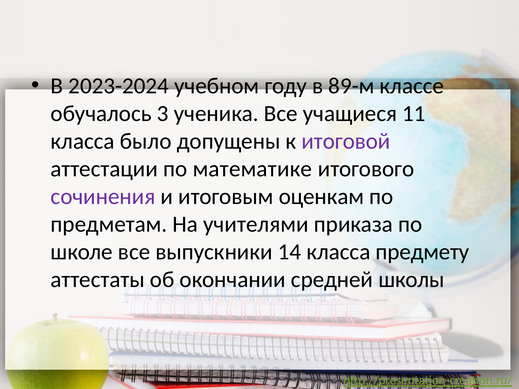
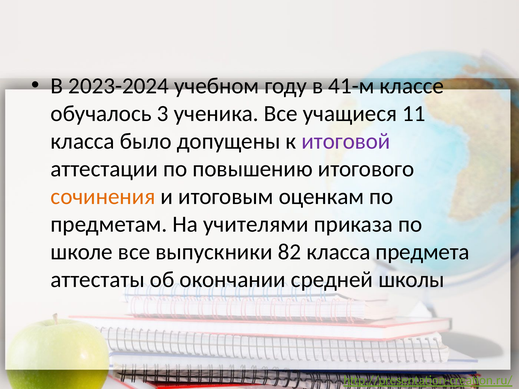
89-м: 89-м -> 41-м
математике: математике -> повышению
сочинения colour: purple -> orange
14: 14 -> 82
предмету: предмету -> предмета
